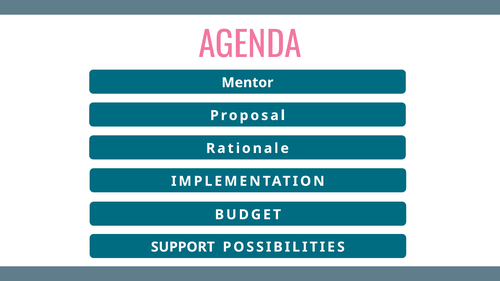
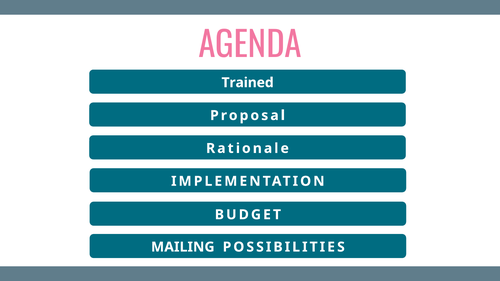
Mentor: Mentor -> Trained
SUPPORT: SUPPORT -> MAILING
